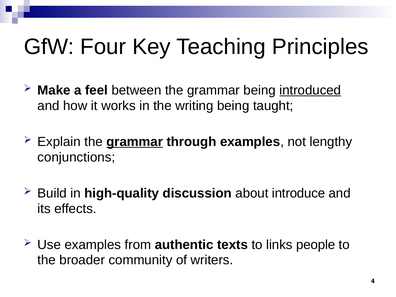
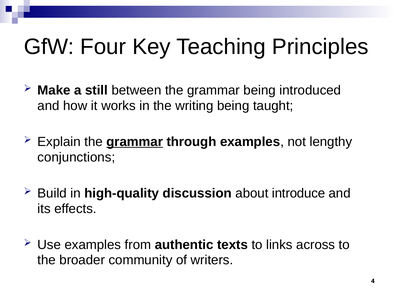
feel: feel -> still
introduced underline: present -> none
people: people -> across
